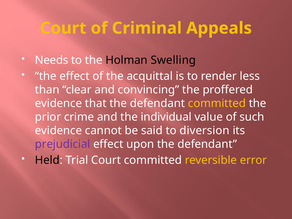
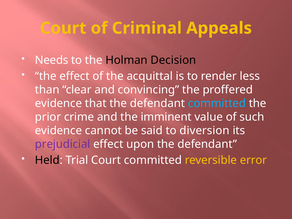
Swelling: Swelling -> Decision
committed at (217, 103) colour: yellow -> light blue
individual: individual -> imminent
